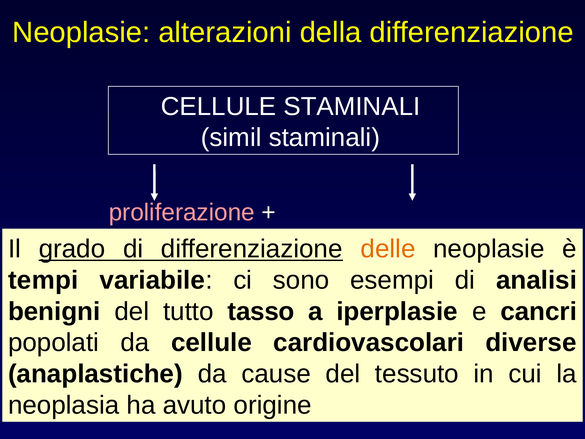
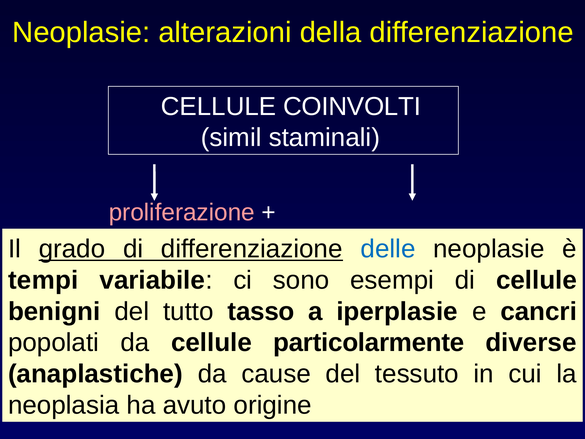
CELLULE STAMINALI: STAMINALI -> COINVOLTI
delle colour: orange -> blue
analisi at (536, 280): analisi -> cellule
cardiovascolari: cardiovascolari -> particolarmente
